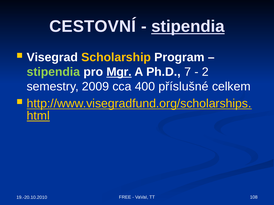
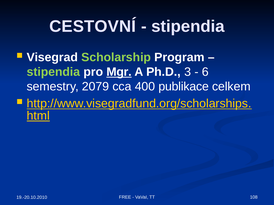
stipendia at (188, 27) underline: present -> none
Scholarship colour: yellow -> light green
7: 7 -> 3
2: 2 -> 6
2009: 2009 -> 2079
příslušné: příslušné -> publikace
